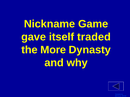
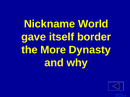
Game: Game -> World
traded: traded -> border
